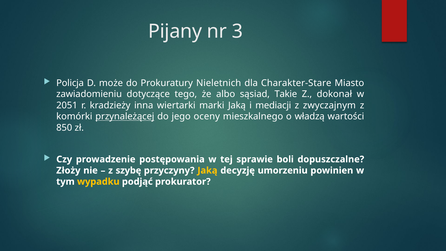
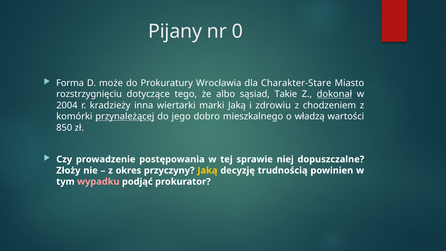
3: 3 -> 0
Policja: Policja -> Forma
Nieletnich: Nieletnich -> Wrocławia
zawiadomieniu: zawiadomieniu -> rozstrzygnięciu
dokonał underline: none -> present
2051: 2051 -> 2004
mediacji: mediacji -> zdrowiu
zwyczajnym: zwyczajnym -> chodzeniem
oceny: oceny -> dobro
boli: boli -> niej
szybę: szybę -> okres
umorzeniu: umorzeniu -> trudnością
wypadku colour: yellow -> pink
